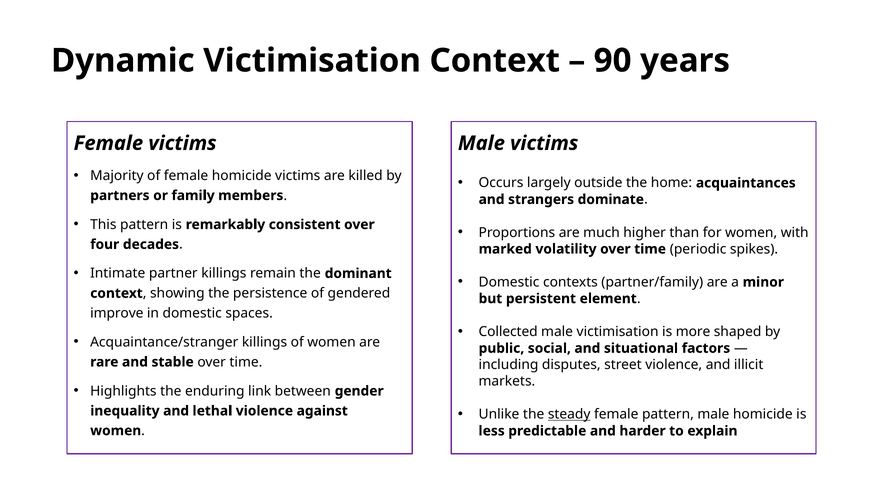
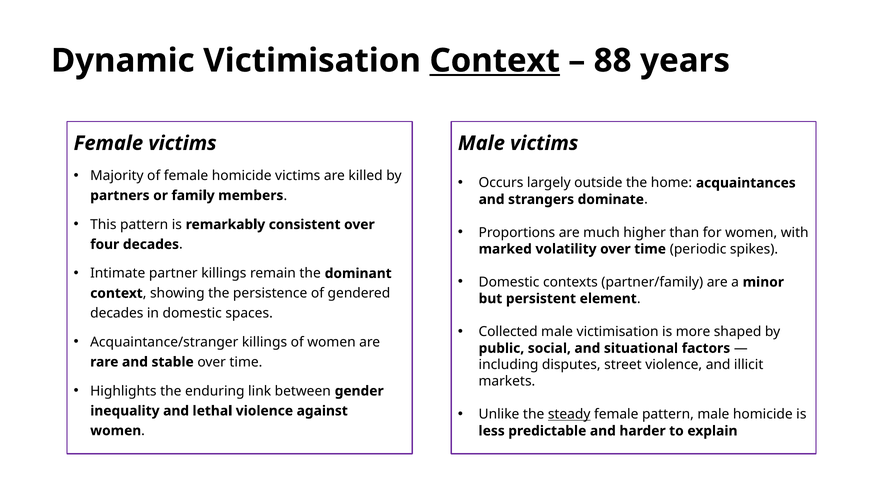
Context at (495, 61) underline: none -> present
90: 90 -> 88
improve at (117, 314): improve -> decades
